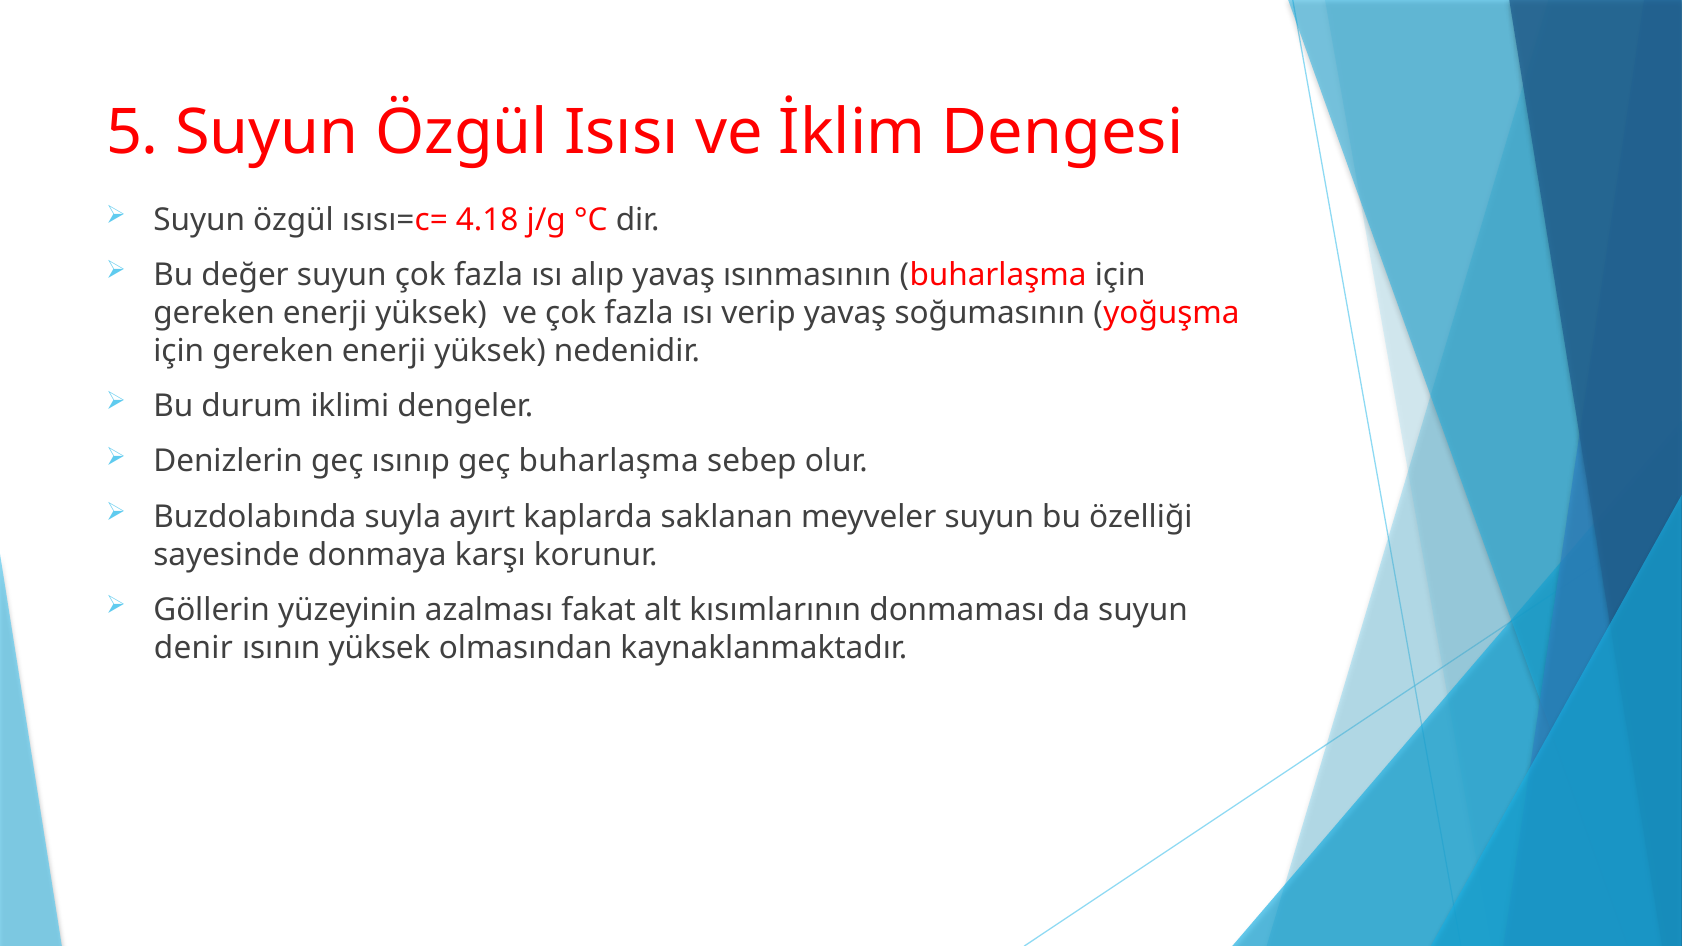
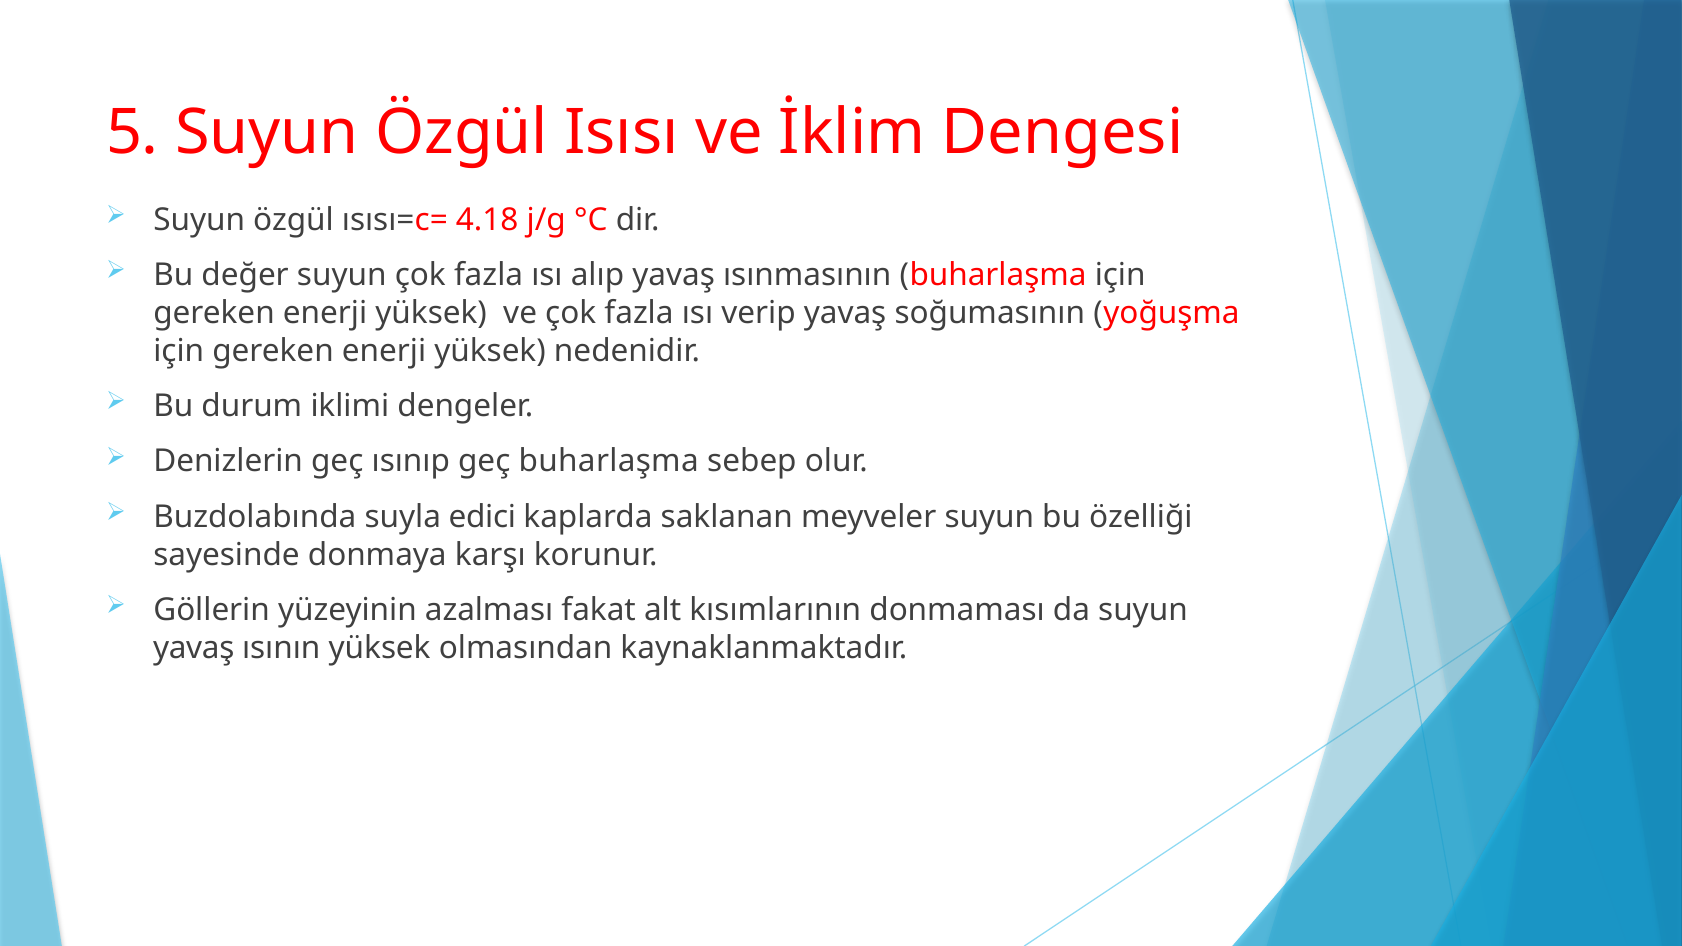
ayırt: ayırt -> edici
denir at (193, 648): denir -> yavaş
